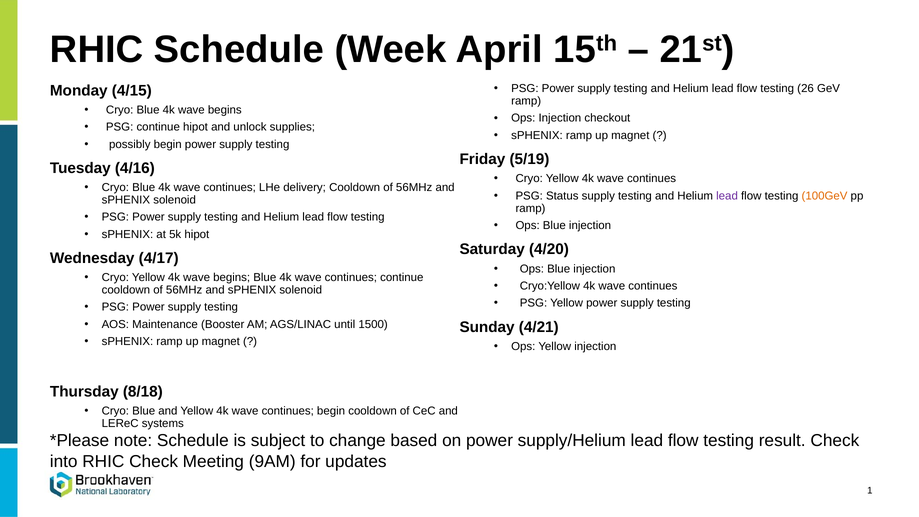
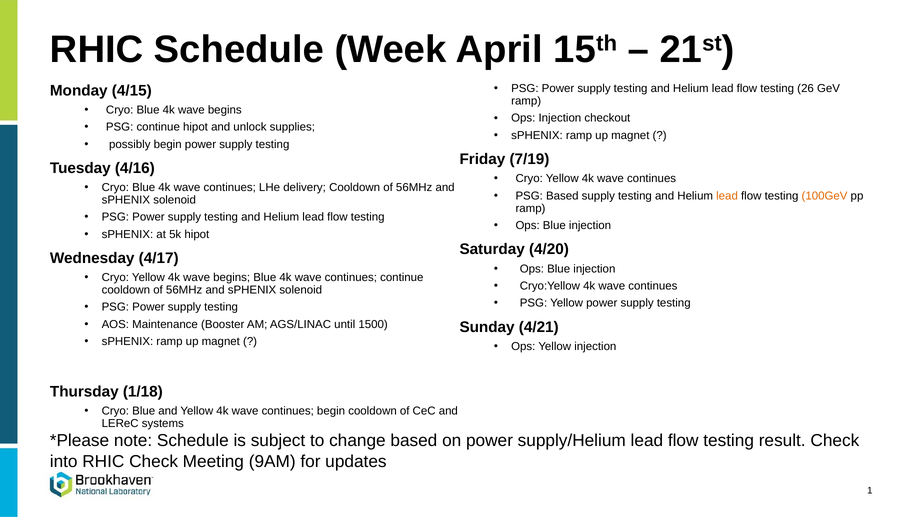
5/19: 5/19 -> 7/19
PSG Status: Status -> Based
lead at (727, 196) colour: purple -> orange
8/18: 8/18 -> 1/18
